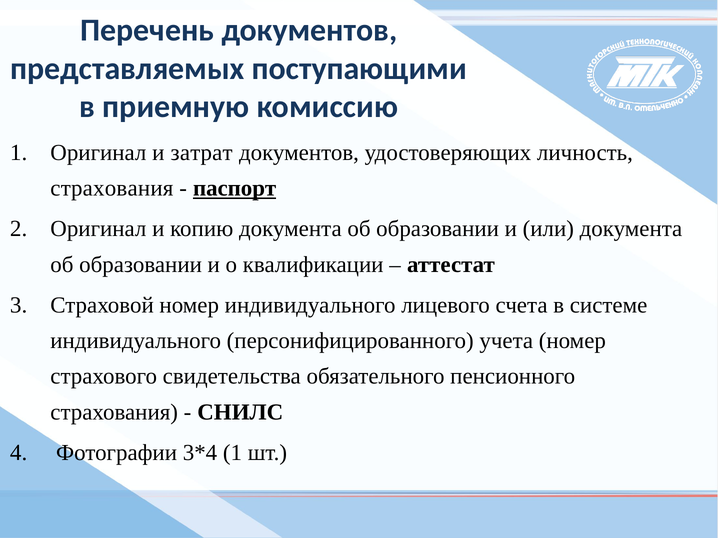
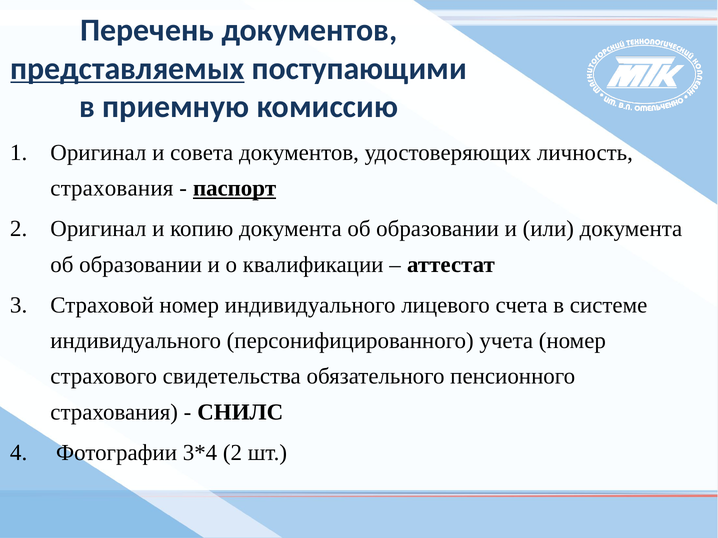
представляемых underline: none -> present
затрат: затрат -> совета
1 at (233, 453): 1 -> 2
